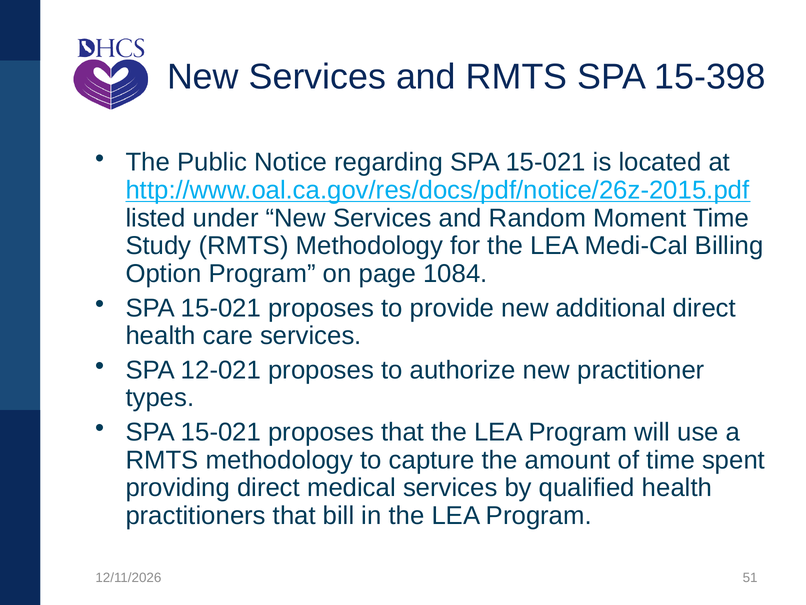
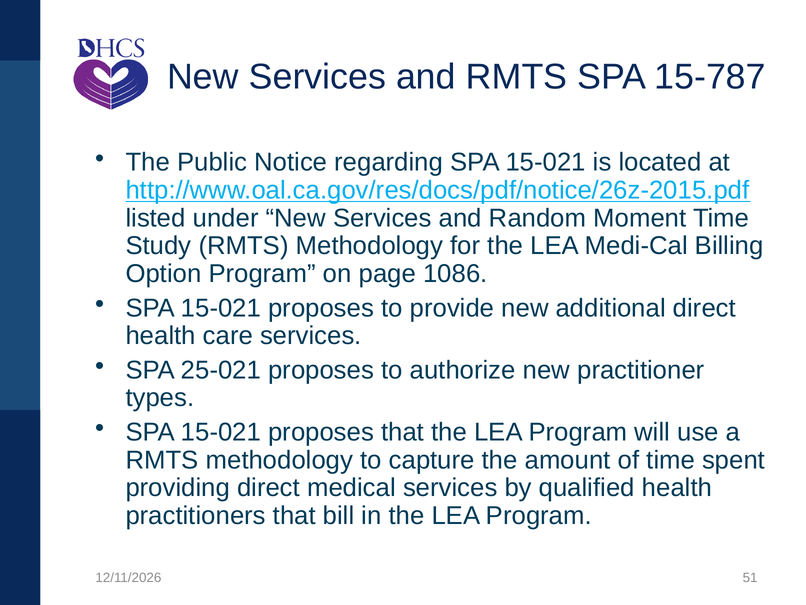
15-398: 15-398 -> 15-787
1084: 1084 -> 1086
12-021: 12-021 -> 25-021
